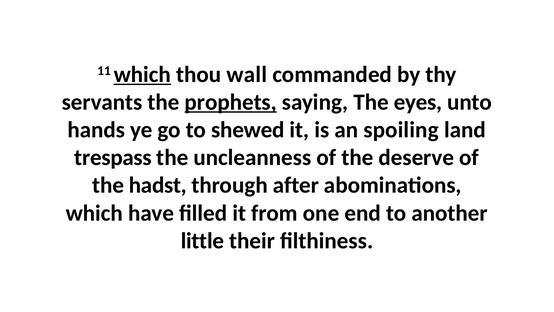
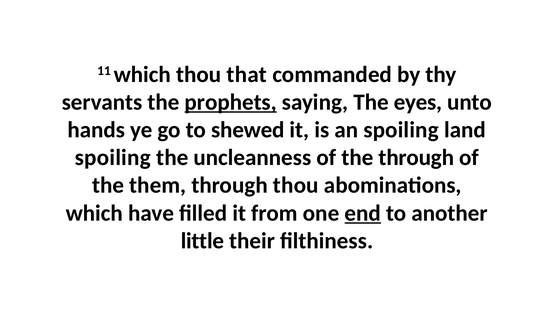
which at (142, 74) underline: present -> none
wall: wall -> that
trespass at (113, 157): trespass -> spoiling
the deserve: deserve -> through
hadst: hadst -> them
through after: after -> thou
end underline: none -> present
